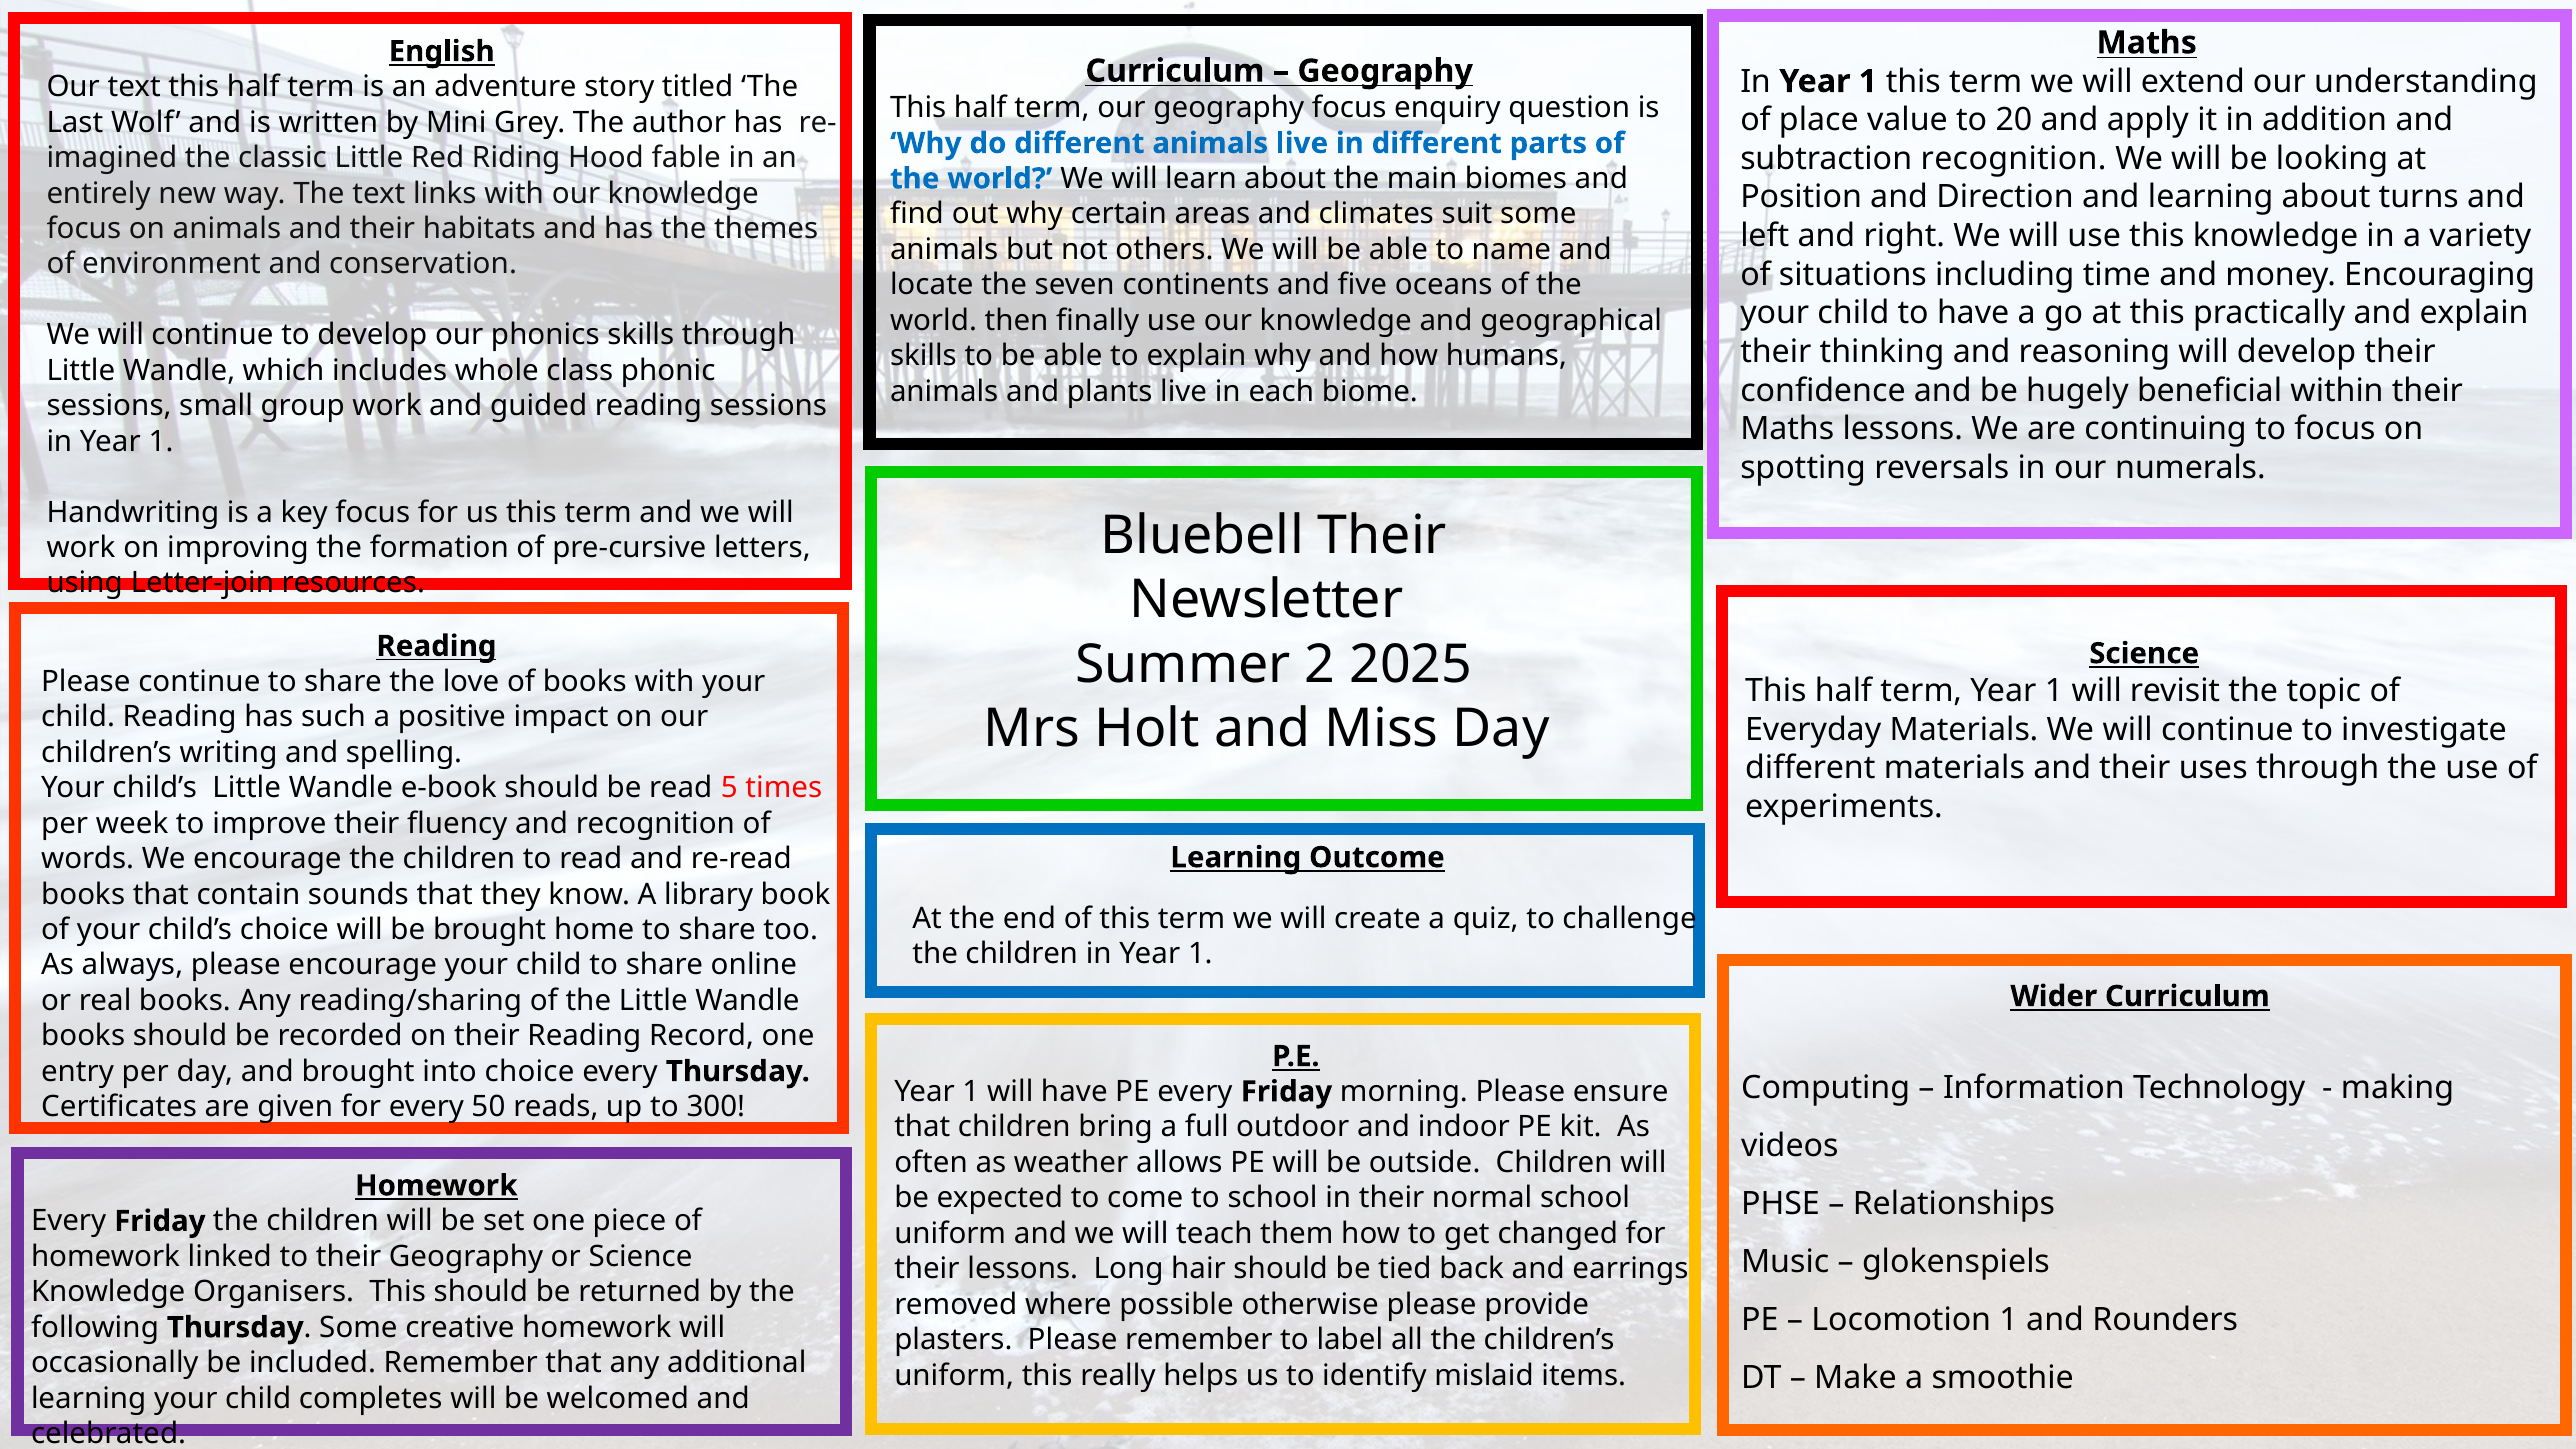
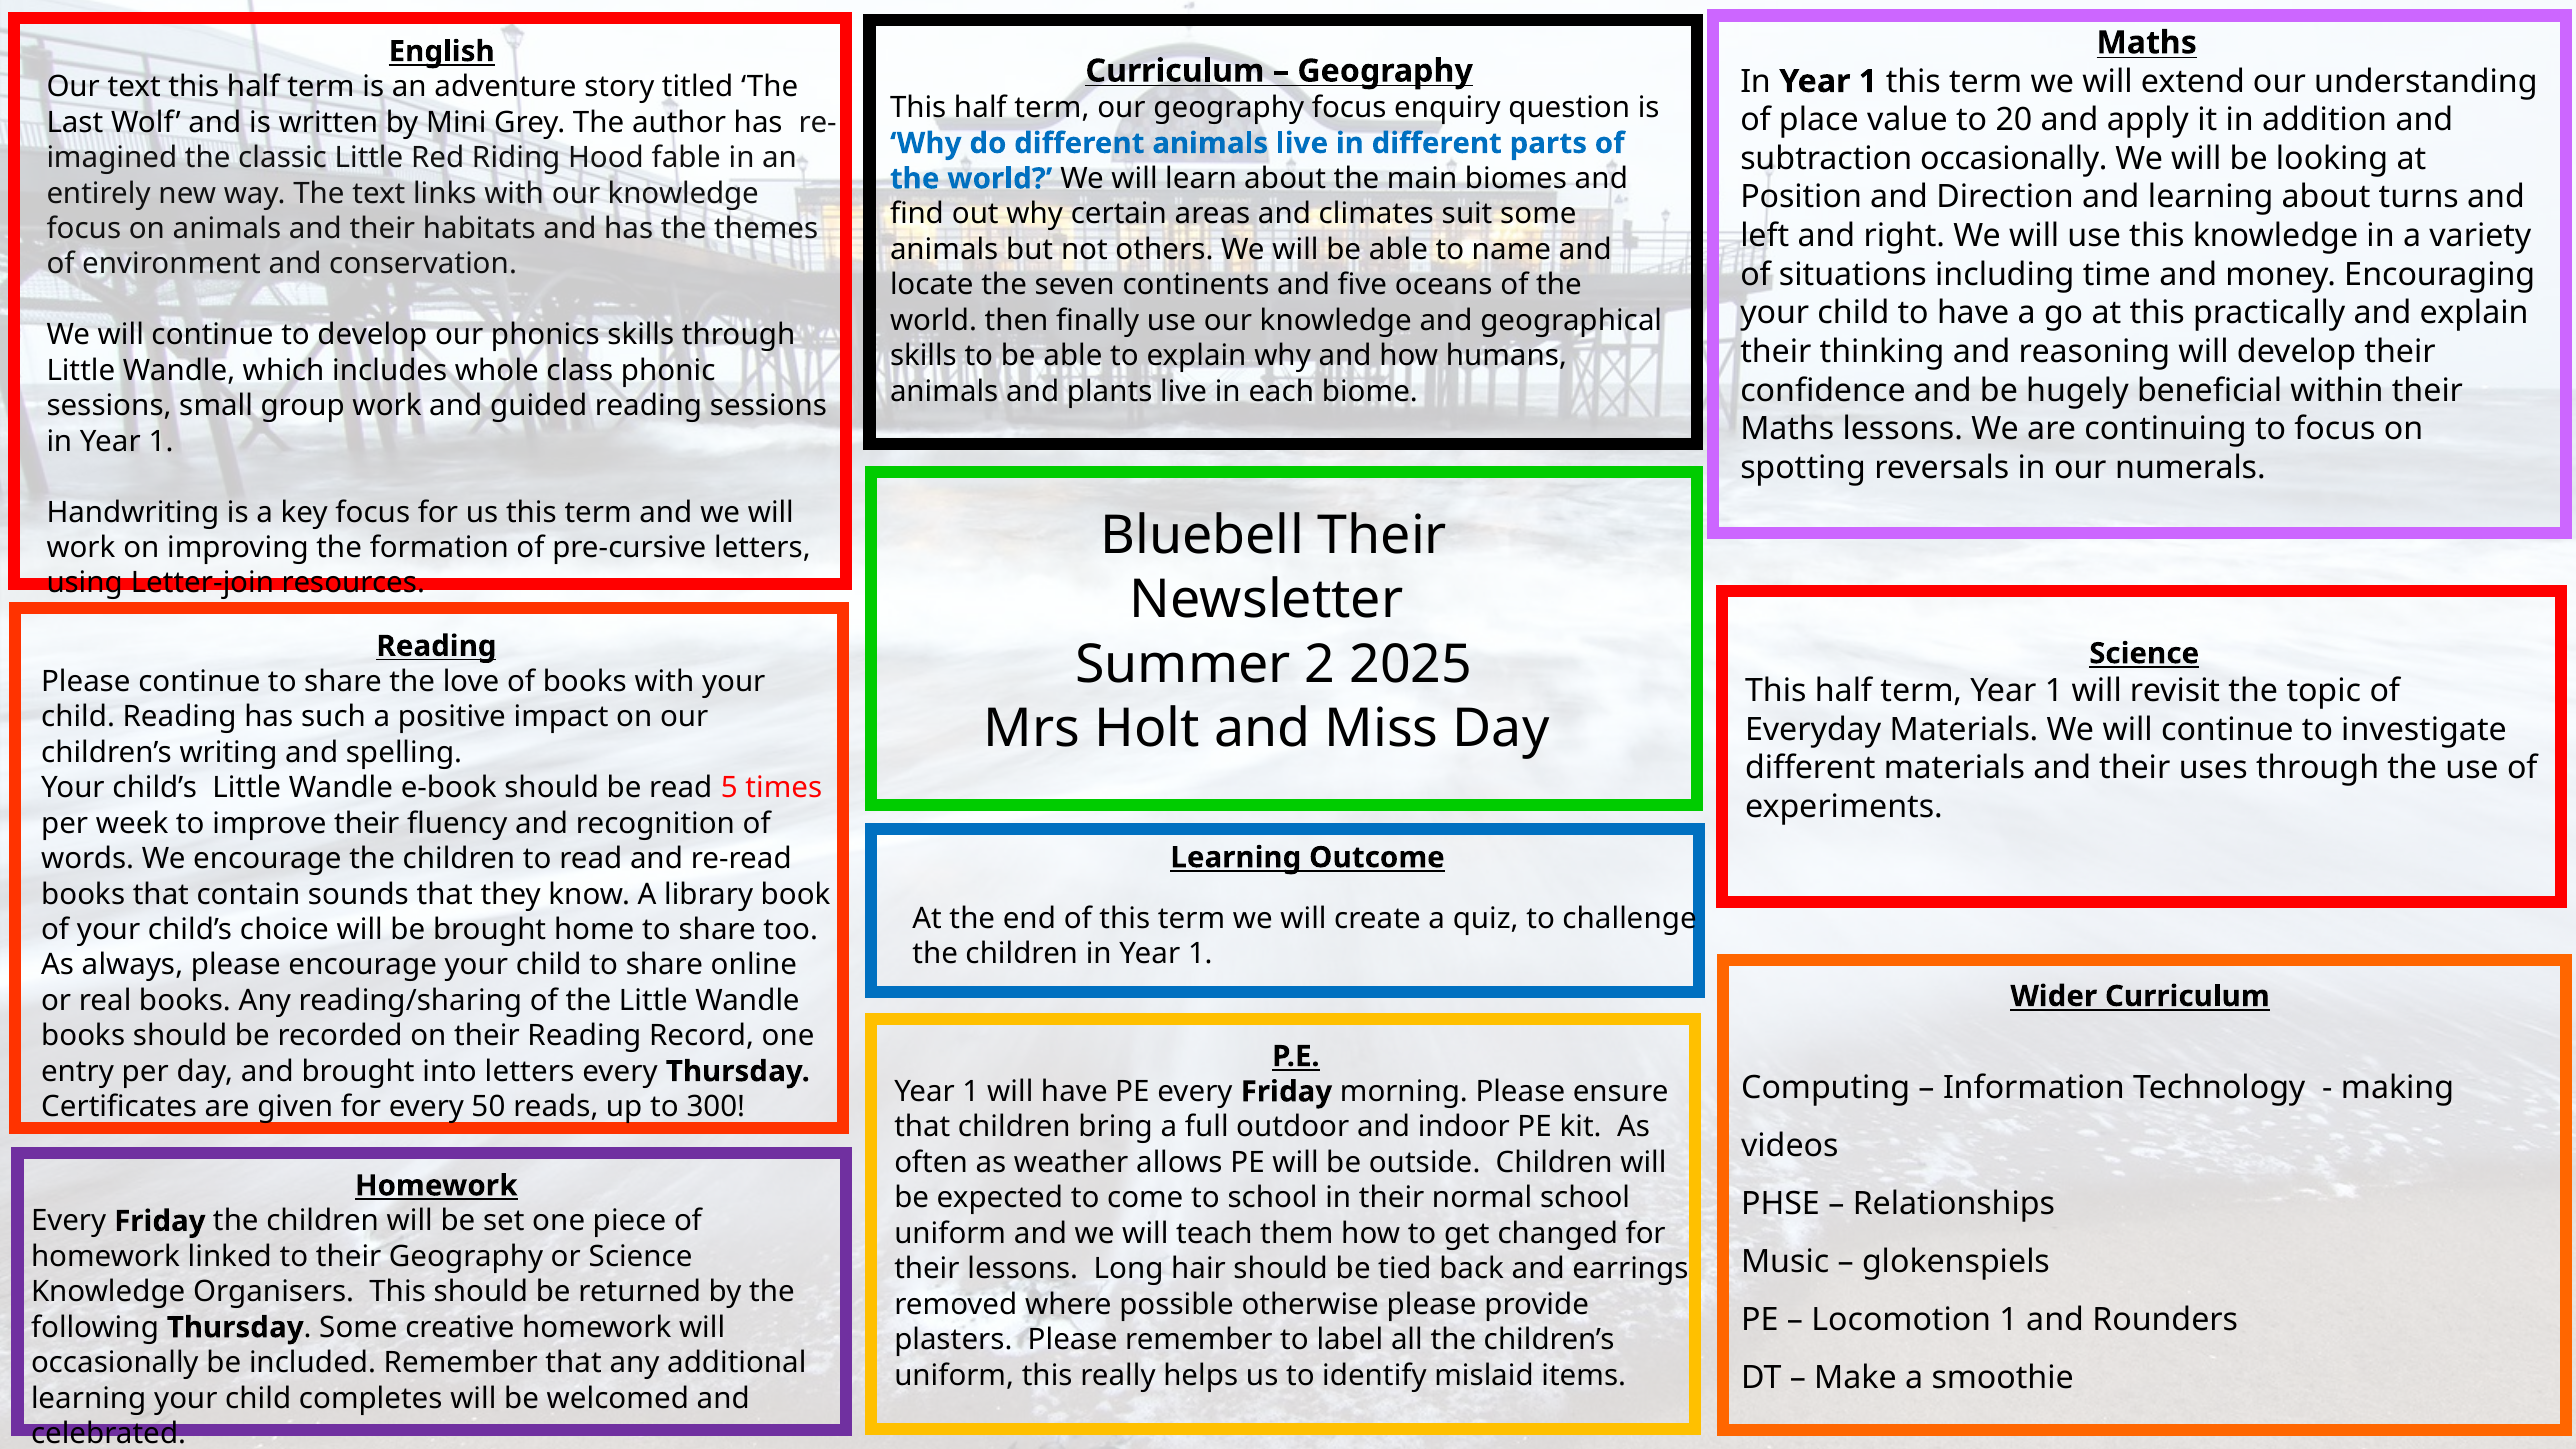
subtraction recognition: recognition -> occasionally
into choice: choice -> letters
